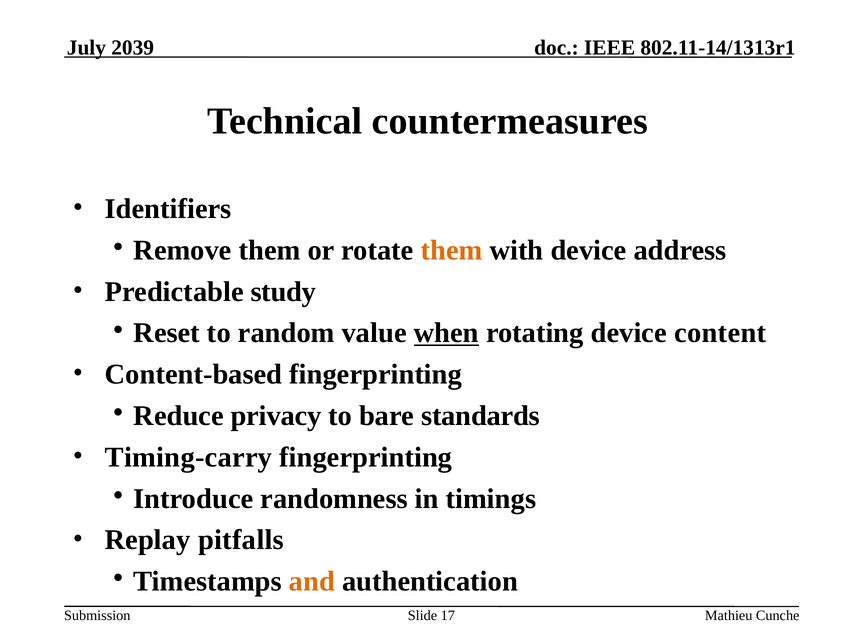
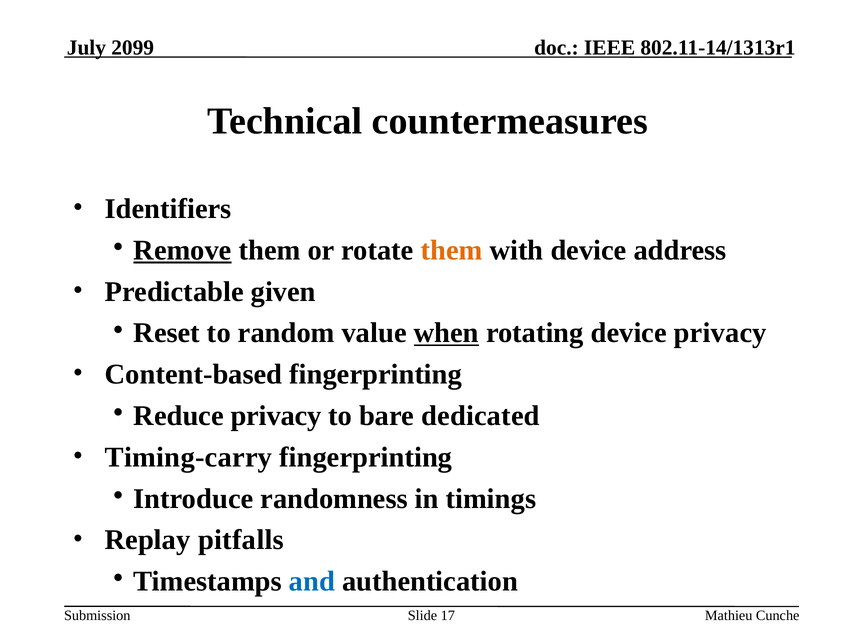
2039: 2039 -> 2099
Remove underline: none -> present
study: study -> given
device content: content -> privacy
standards: standards -> dedicated
and colour: orange -> blue
